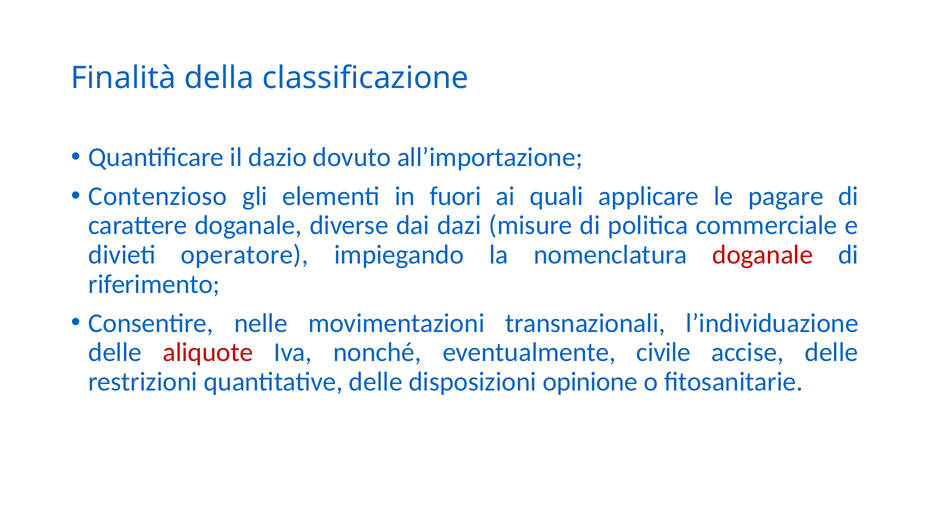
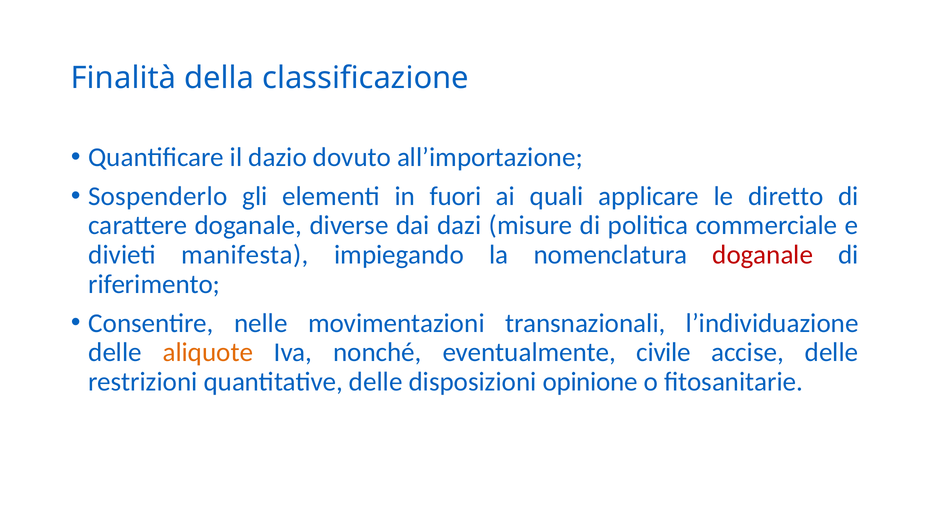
Contenzioso: Contenzioso -> Sospenderlo
pagare: pagare -> diretto
operatore: operatore -> manifesta
aliquote colour: red -> orange
